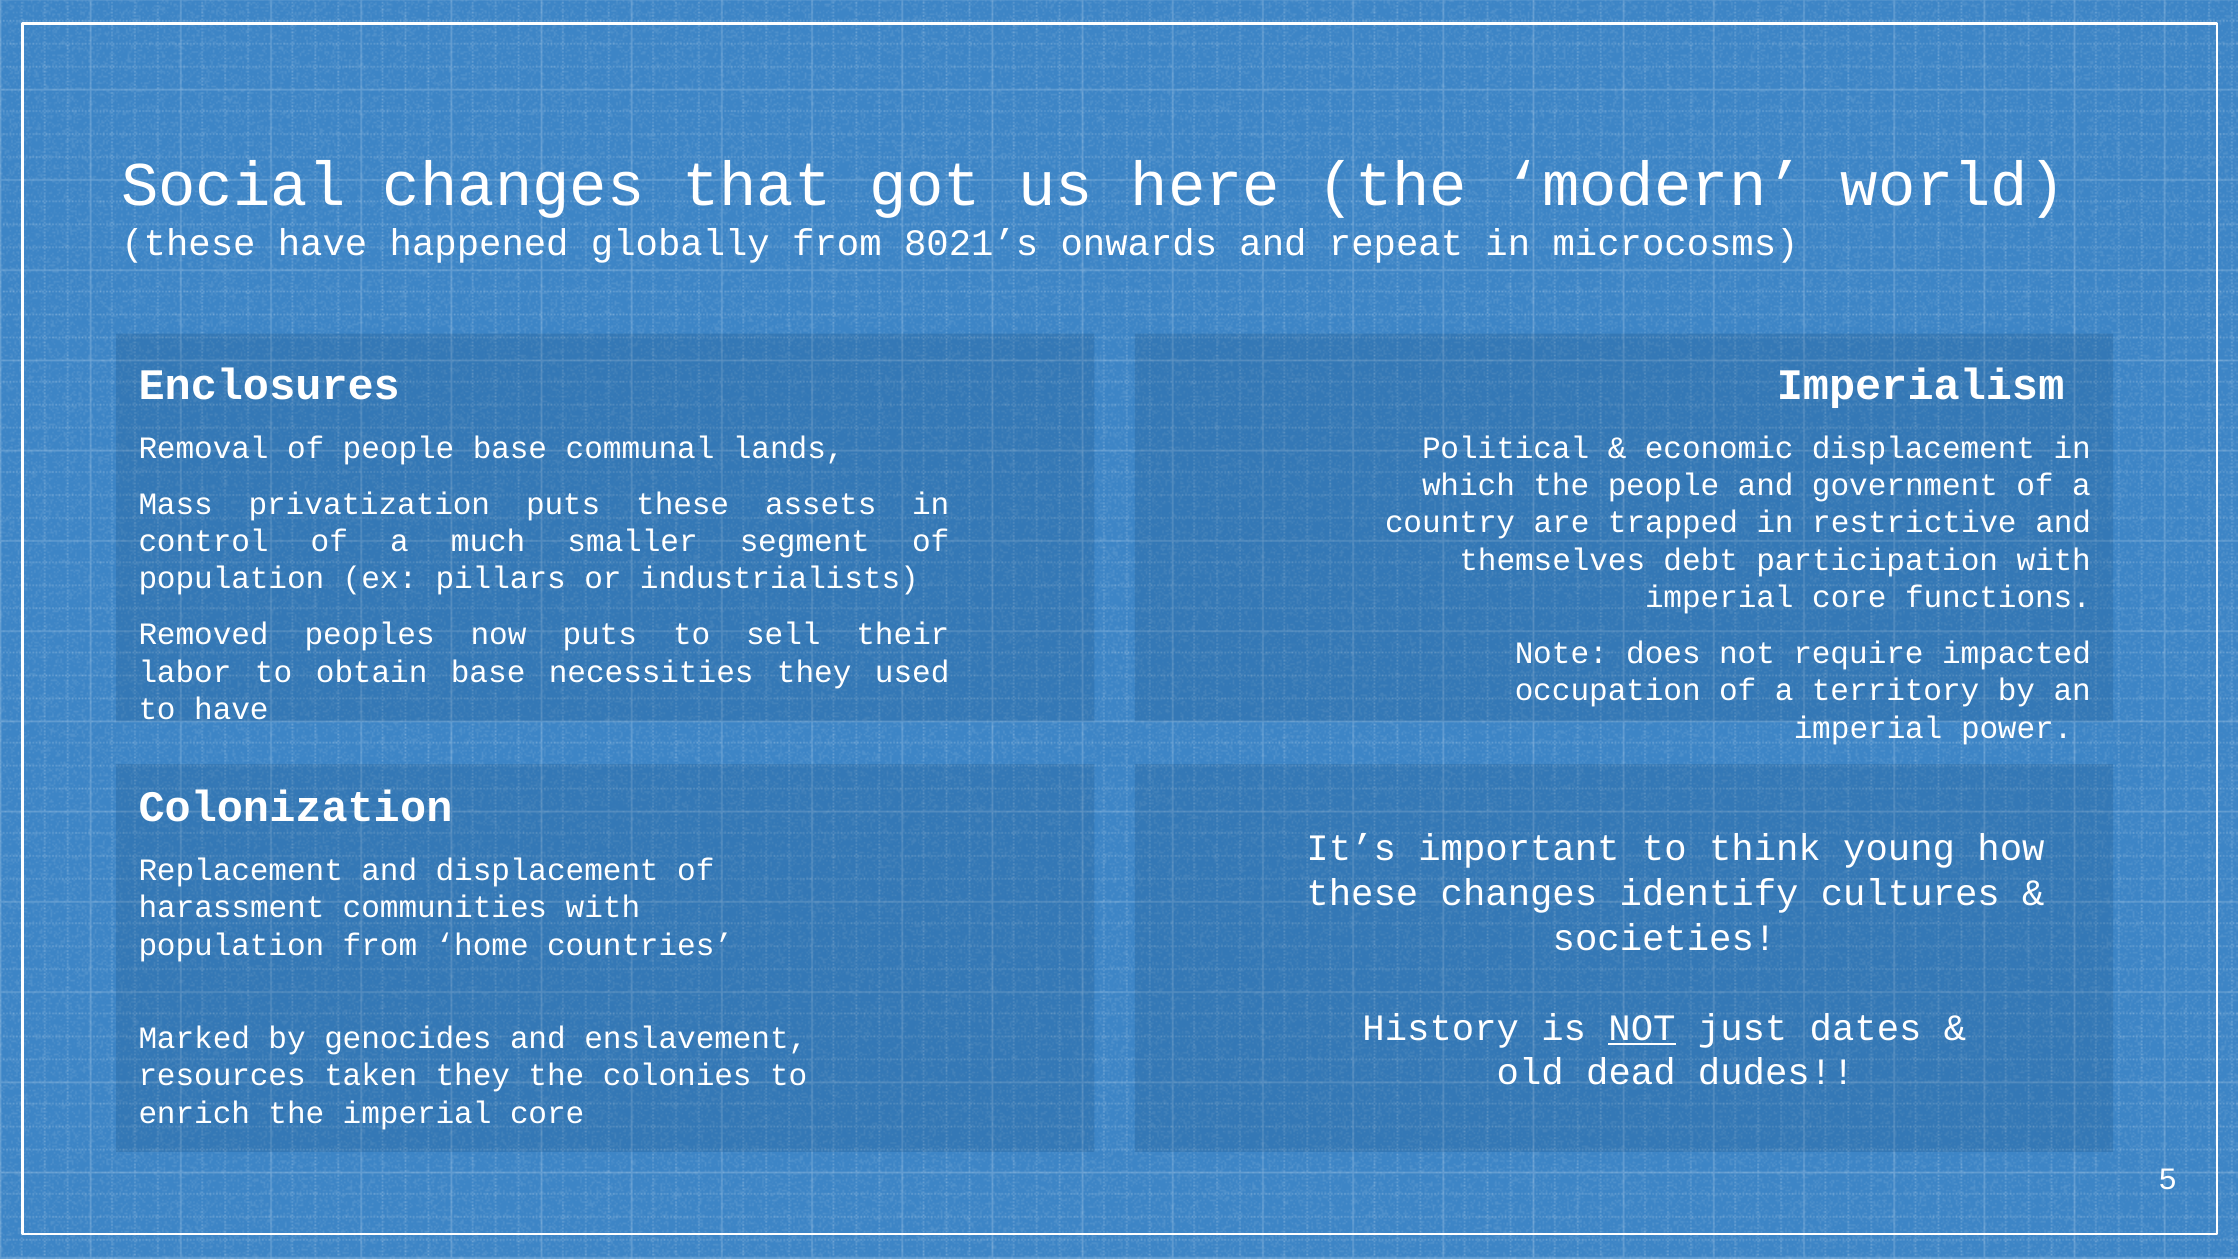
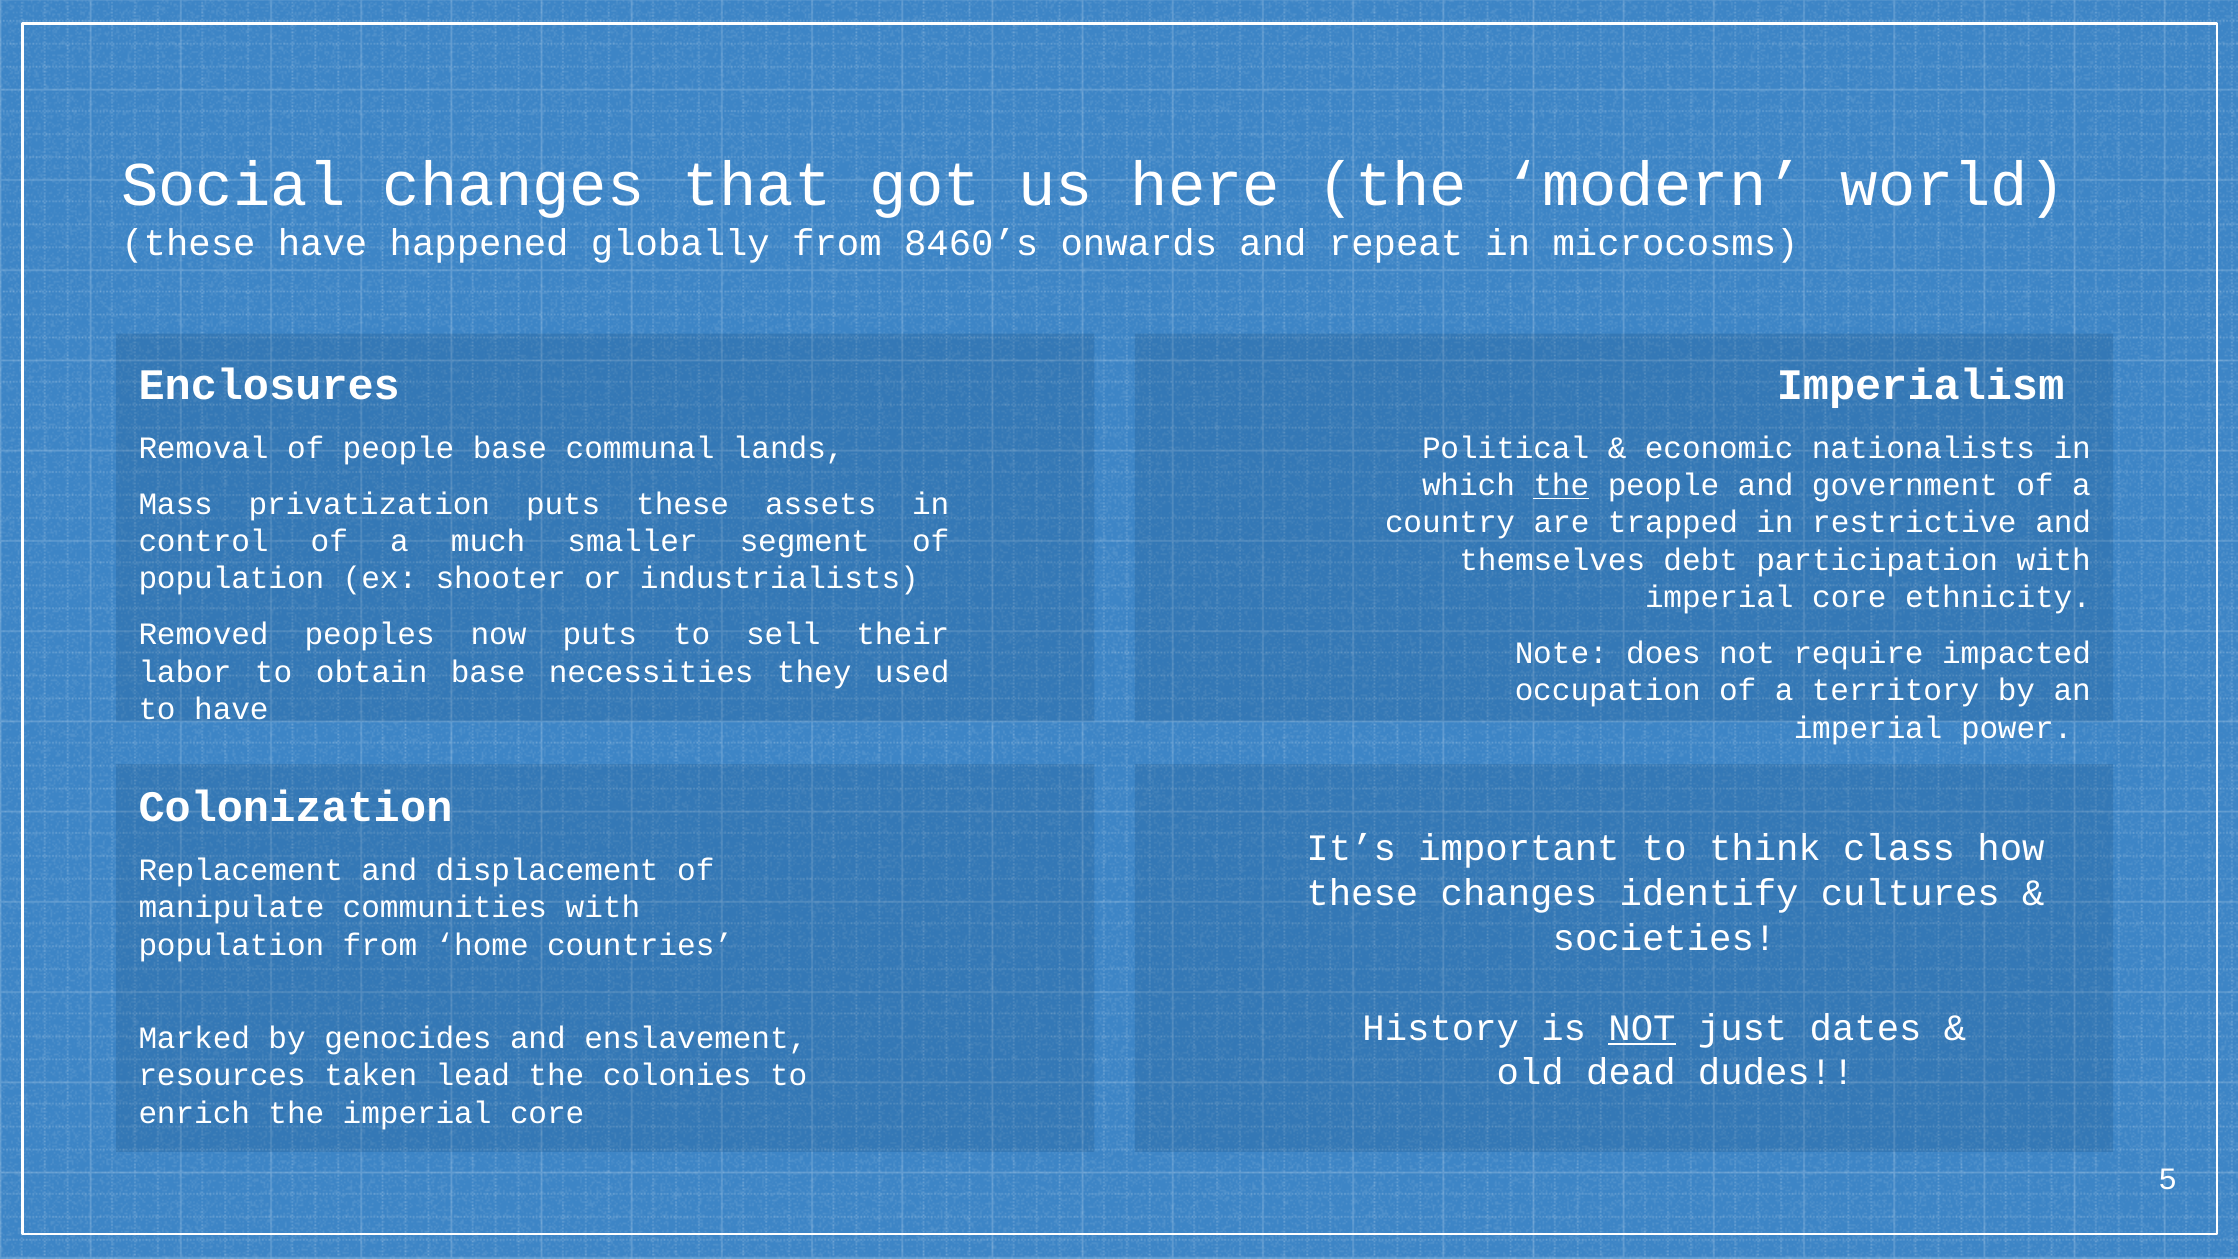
8021’s: 8021’s -> 8460’s
economic displacement: displacement -> nationalists
the at (1561, 485) underline: none -> present
pillars: pillars -> shooter
functions: functions -> ethnicity
young: young -> class
harassment: harassment -> manipulate
taken they: they -> lead
